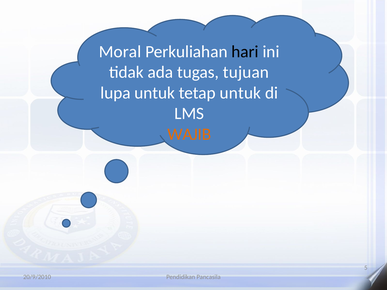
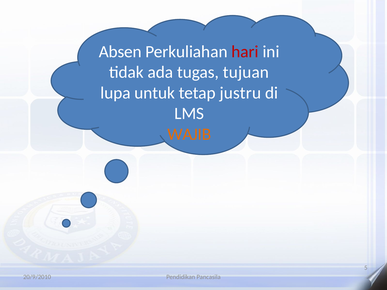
Moral at (120, 52): Moral -> Absen
hari colour: black -> red
tetap untuk: untuk -> justru
